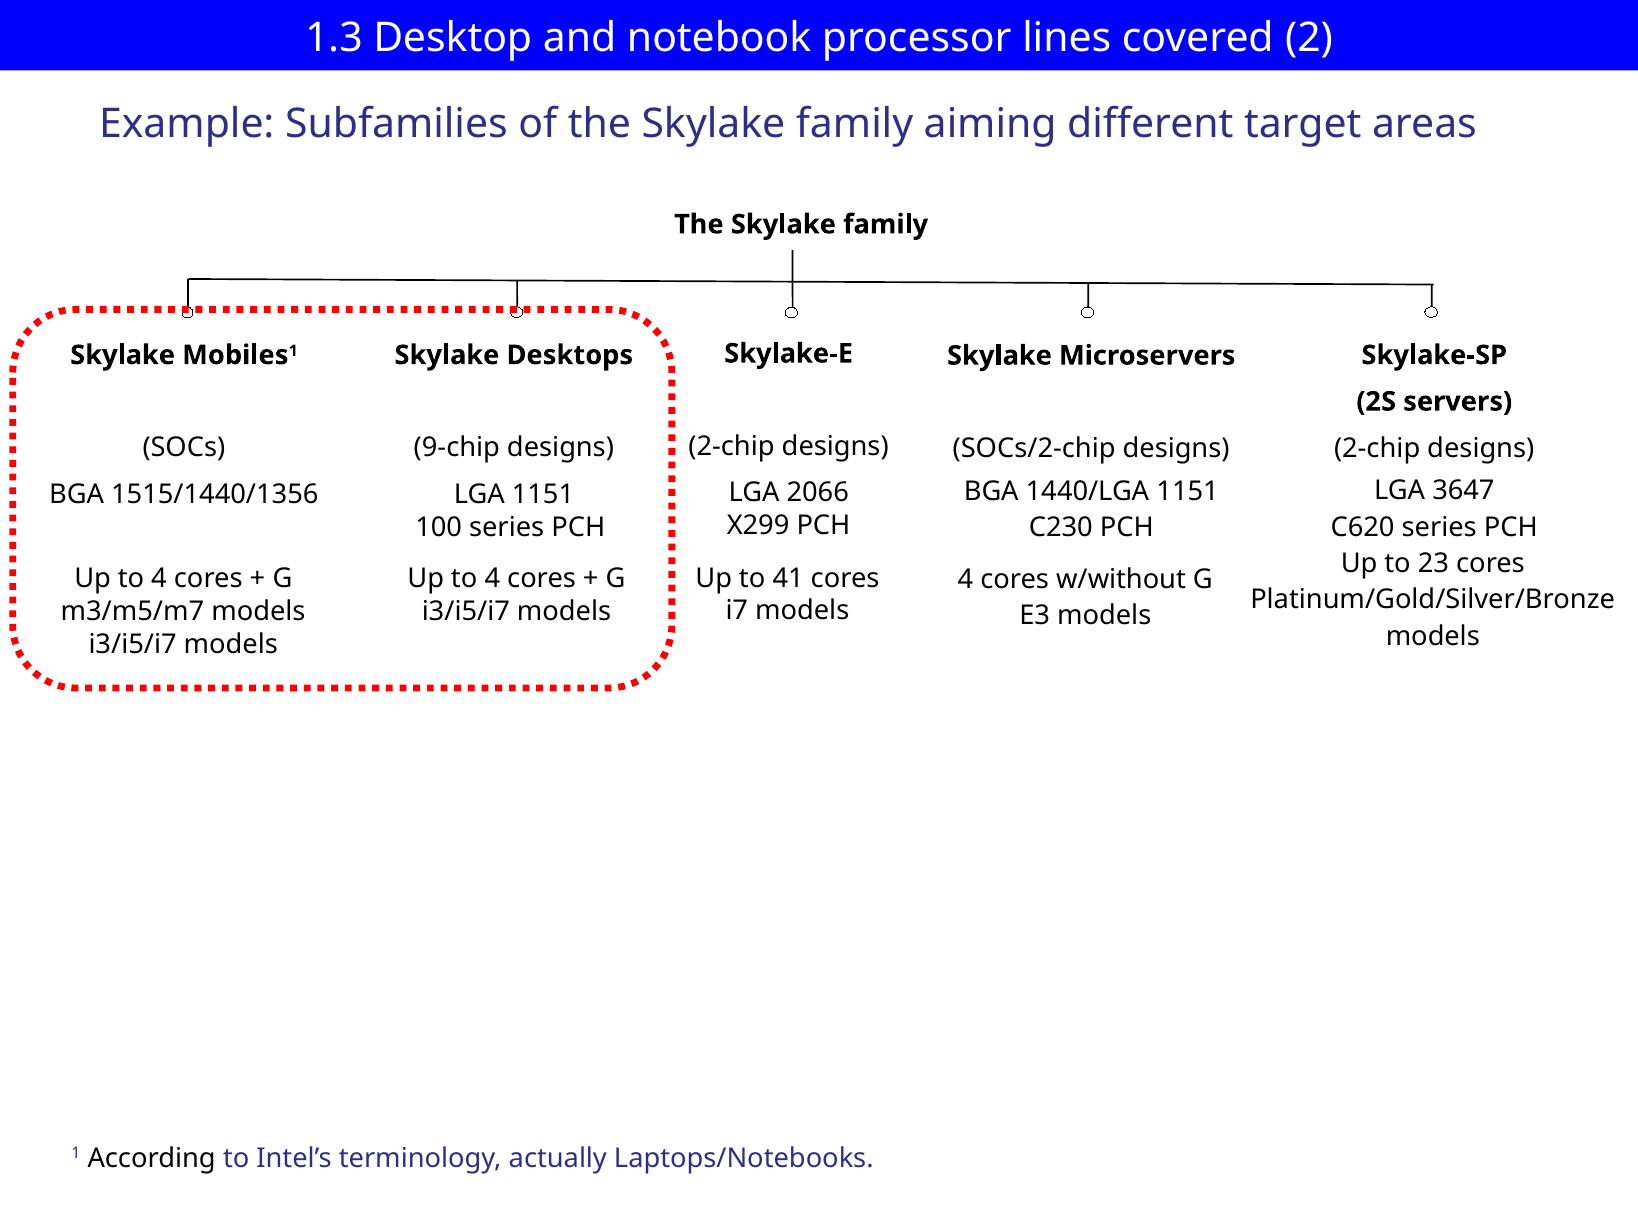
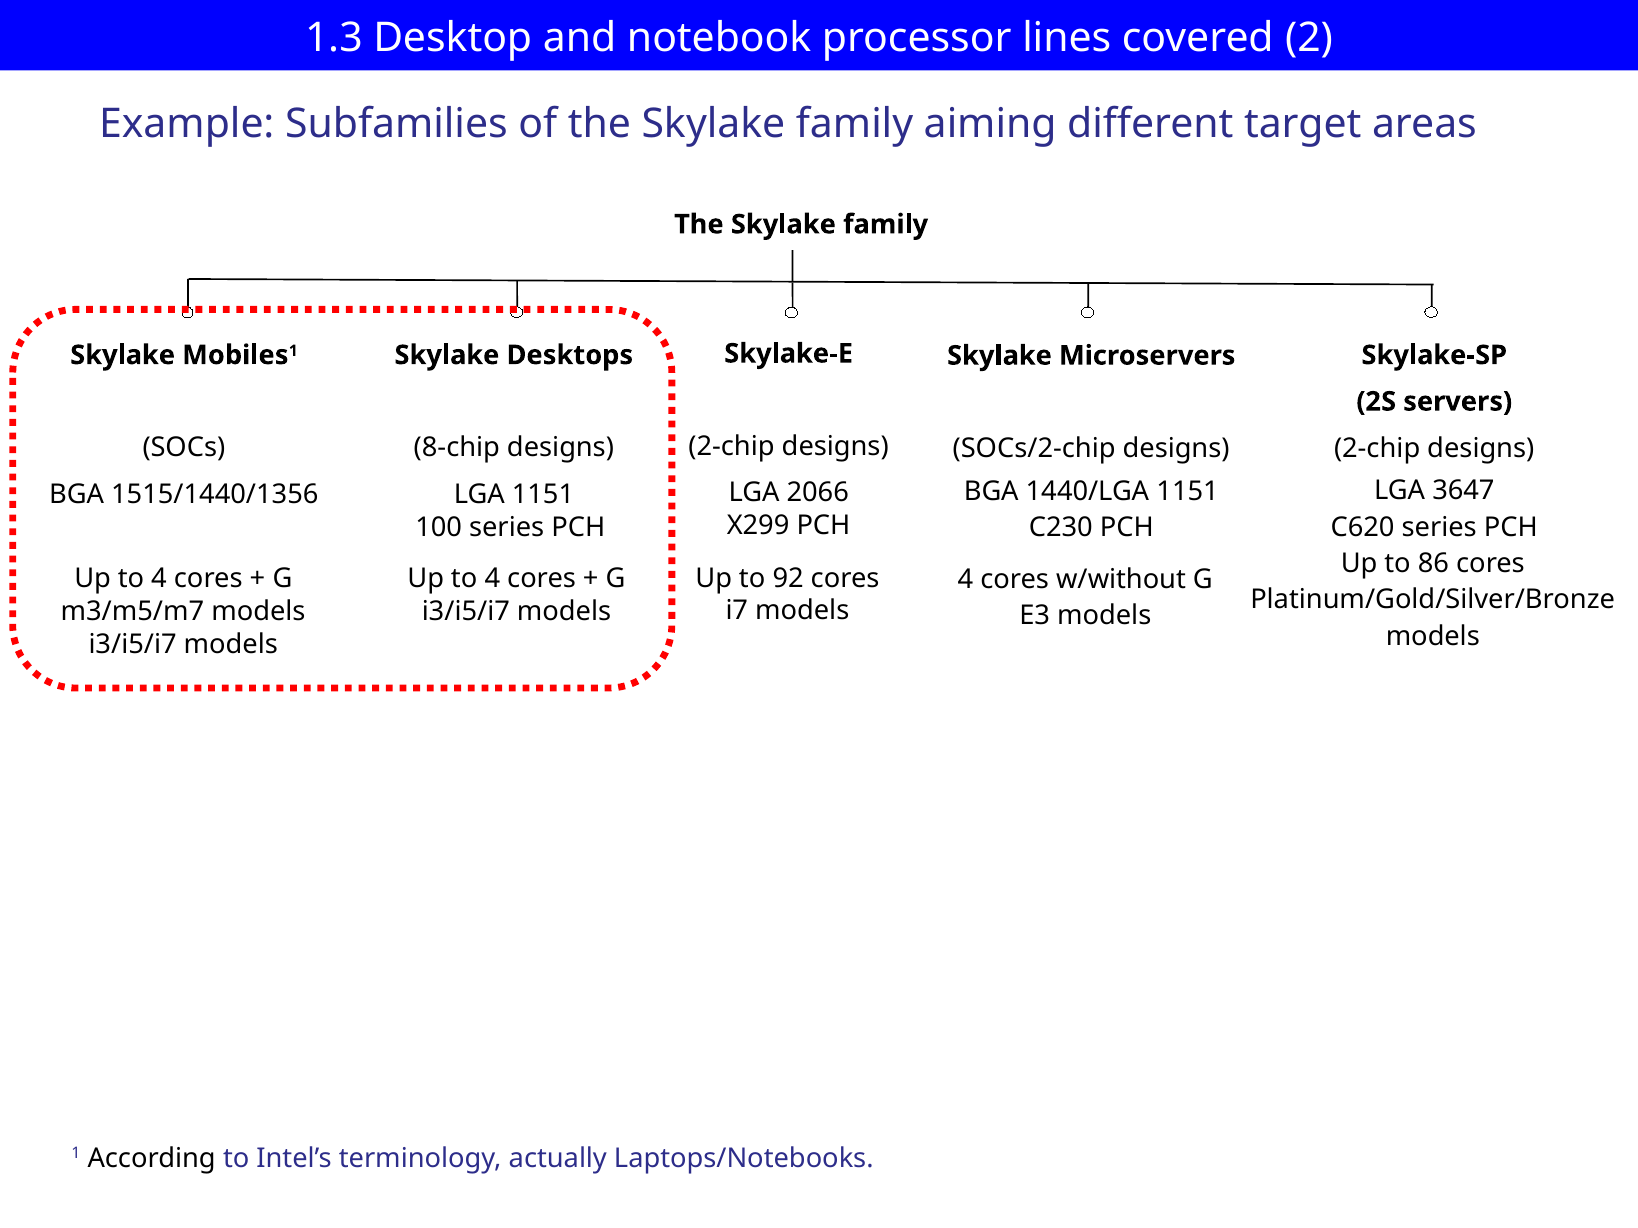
9-chip: 9-chip -> 8-chip
23: 23 -> 86
41: 41 -> 92
